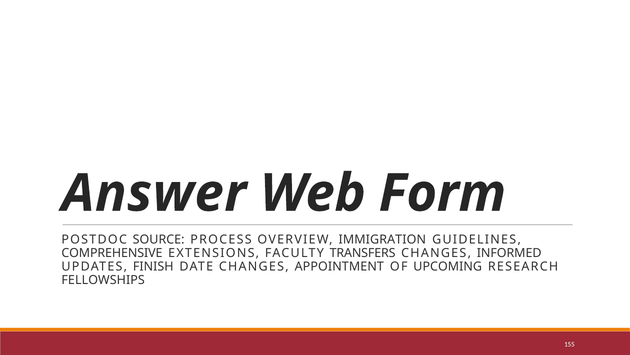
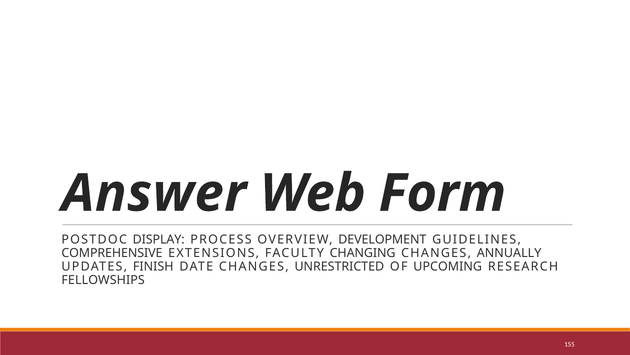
SOURCE: SOURCE -> DISPLAY
IMMIGRATION: IMMIGRATION -> DEVELOPMENT
TRANSFERS: TRANSFERS -> CHANGING
INFORMED: INFORMED -> ANNUALLY
APPOINTMENT: APPOINTMENT -> UNRESTRICTED
